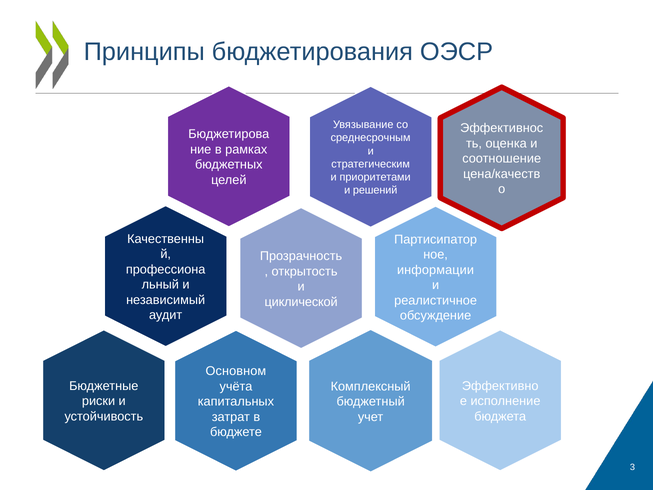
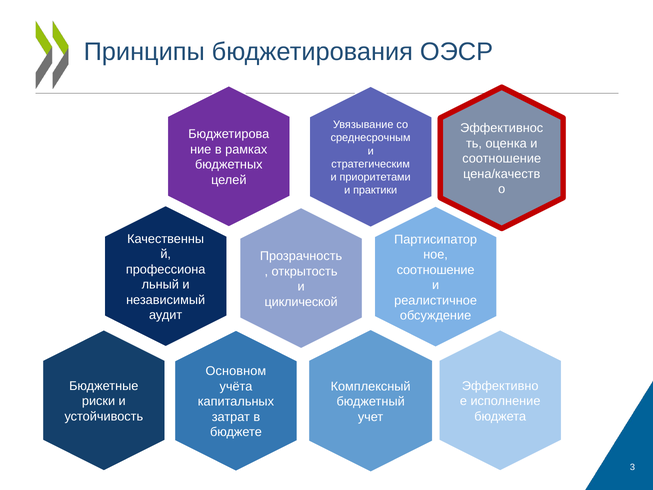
решений: решений -> практики
информации at (436, 270): информации -> соотношение
